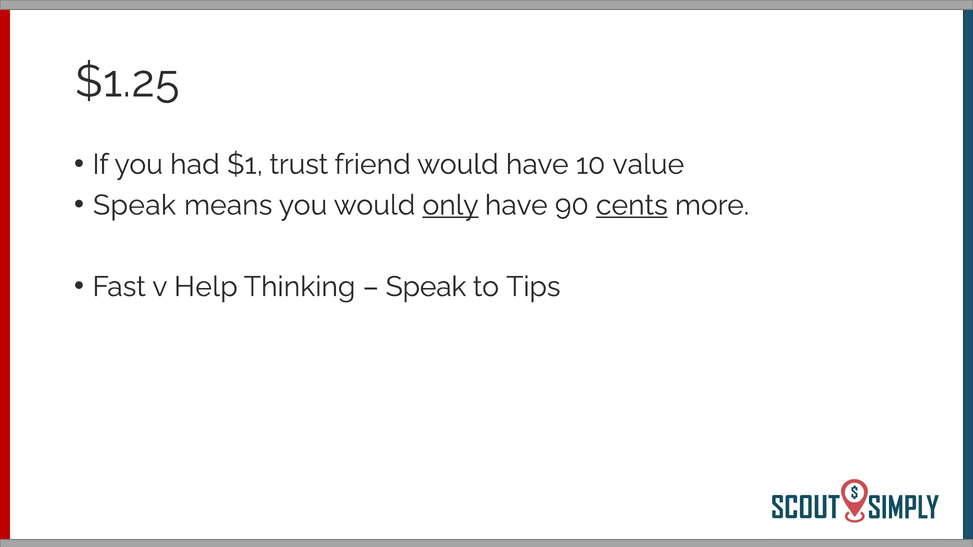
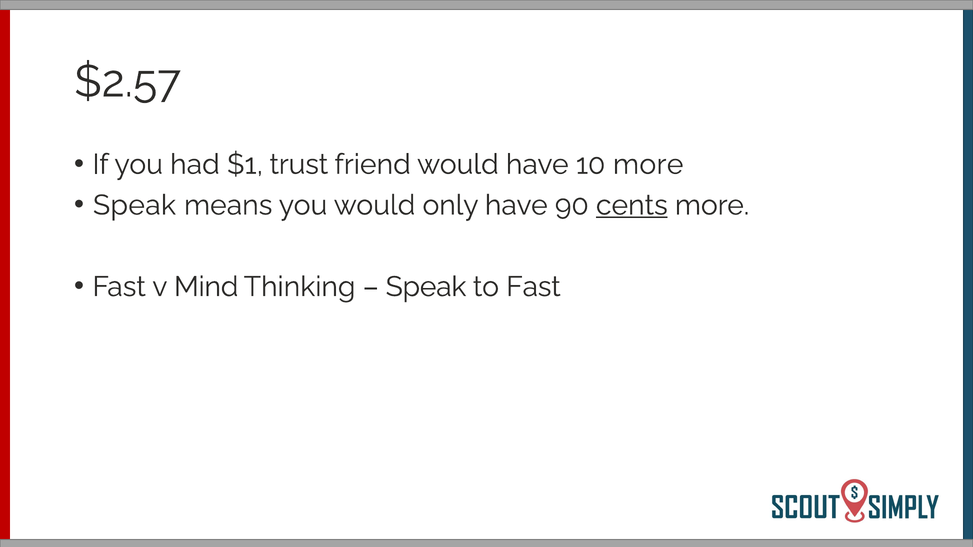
$1.25: $1.25 -> $2.57
10 value: value -> more
only underline: present -> none
Help: Help -> Mind
to Tips: Tips -> Fast
